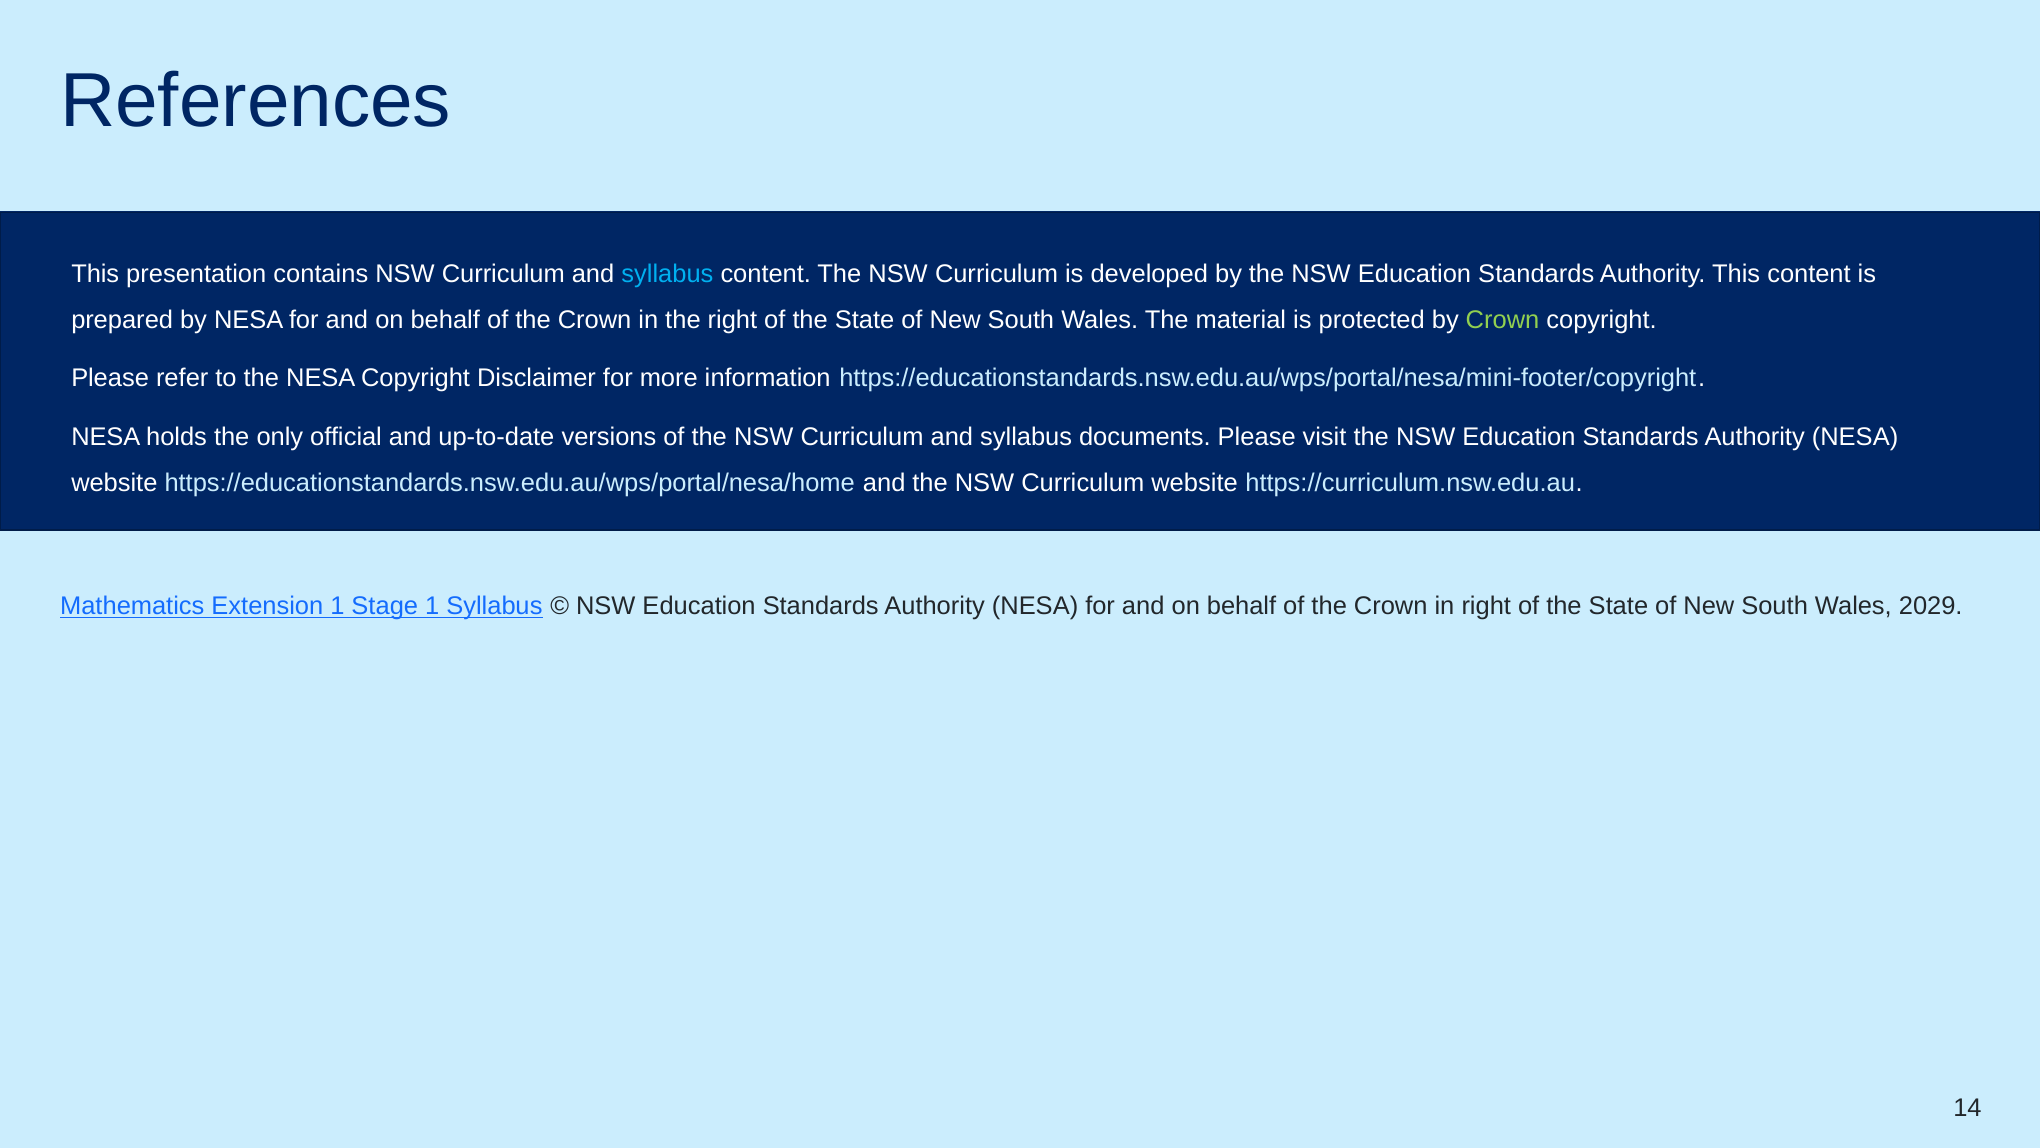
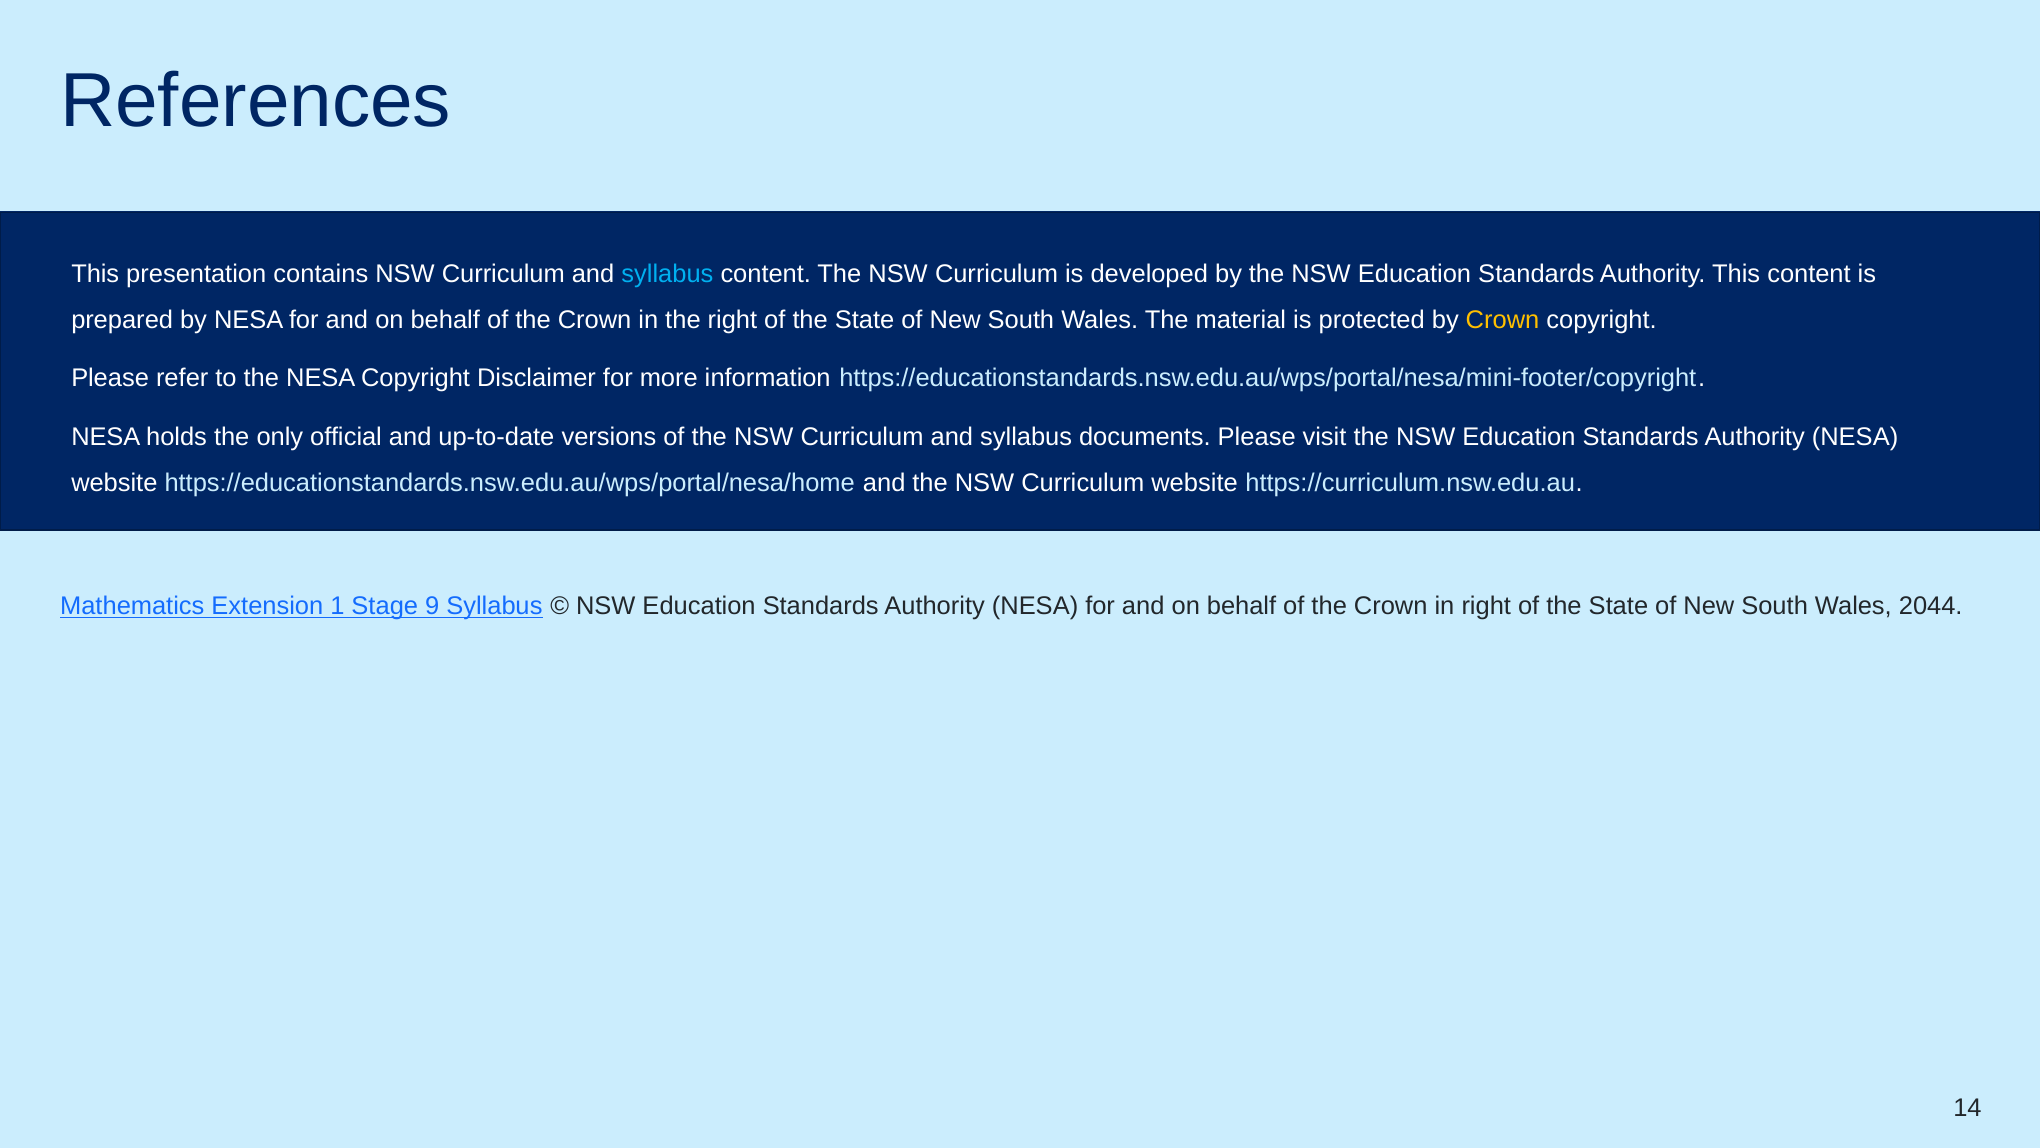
Crown at (1503, 320) colour: light green -> yellow
Stage 1: 1 -> 9
2029: 2029 -> 2044
